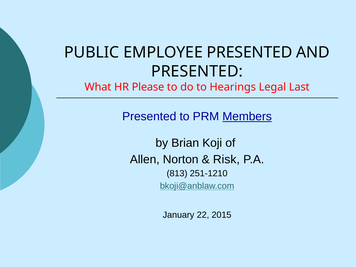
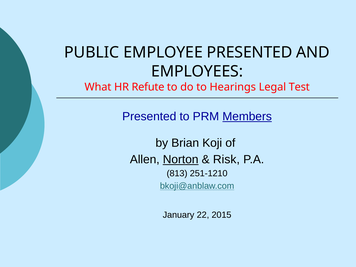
PRESENTED at (197, 71): PRESENTED -> EMPLOYEES
Please: Please -> Refute
Last: Last -> Test
Norton underline: none -> present
